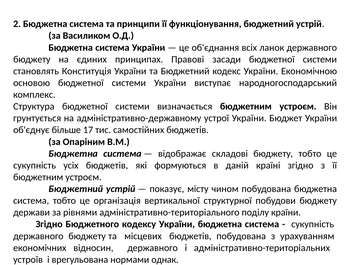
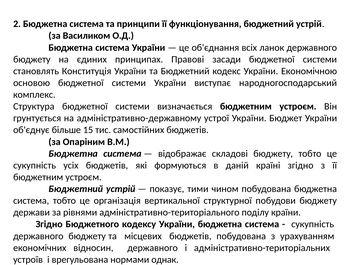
17: 17 -> 15
місту: місту -> тими
